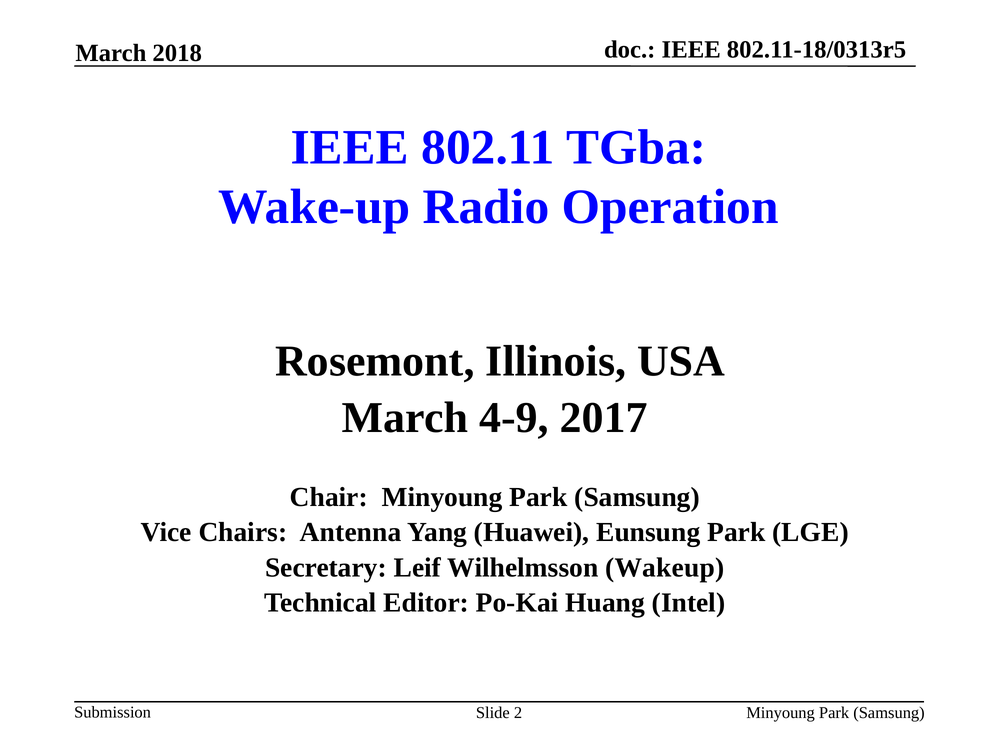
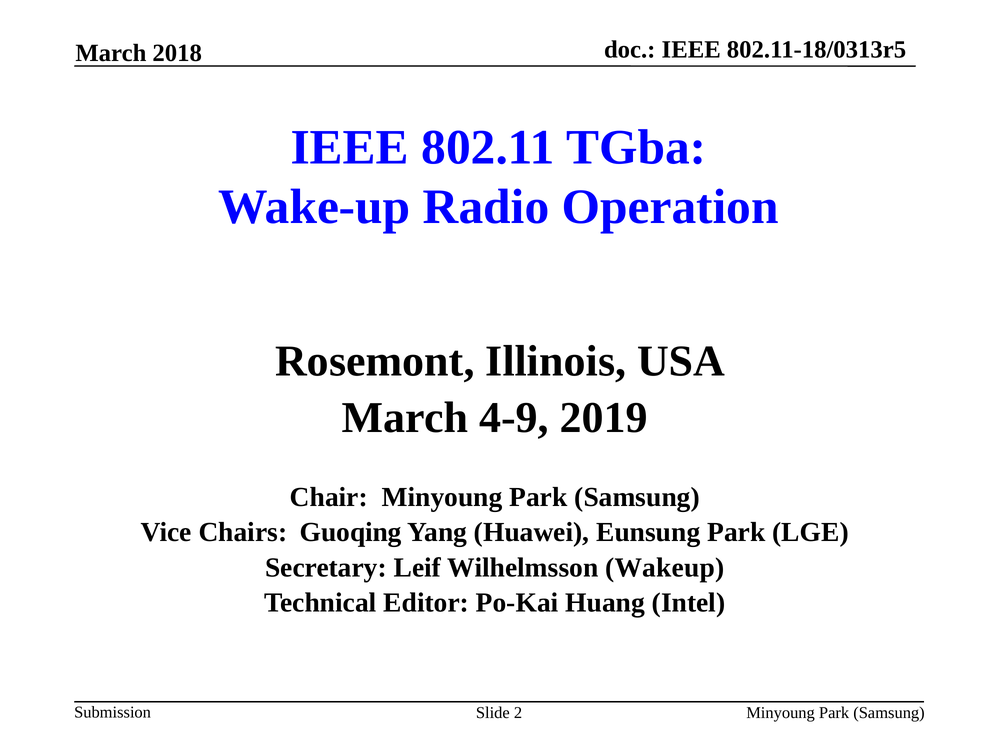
2017: 2017 -> 2019
Antenna: Antenna -> Guoqing
